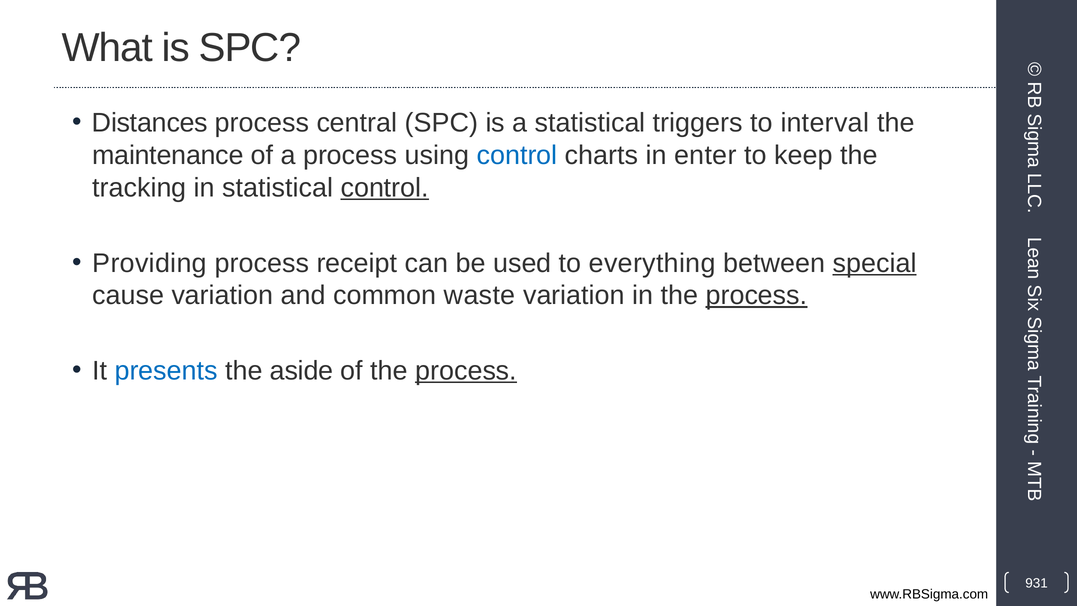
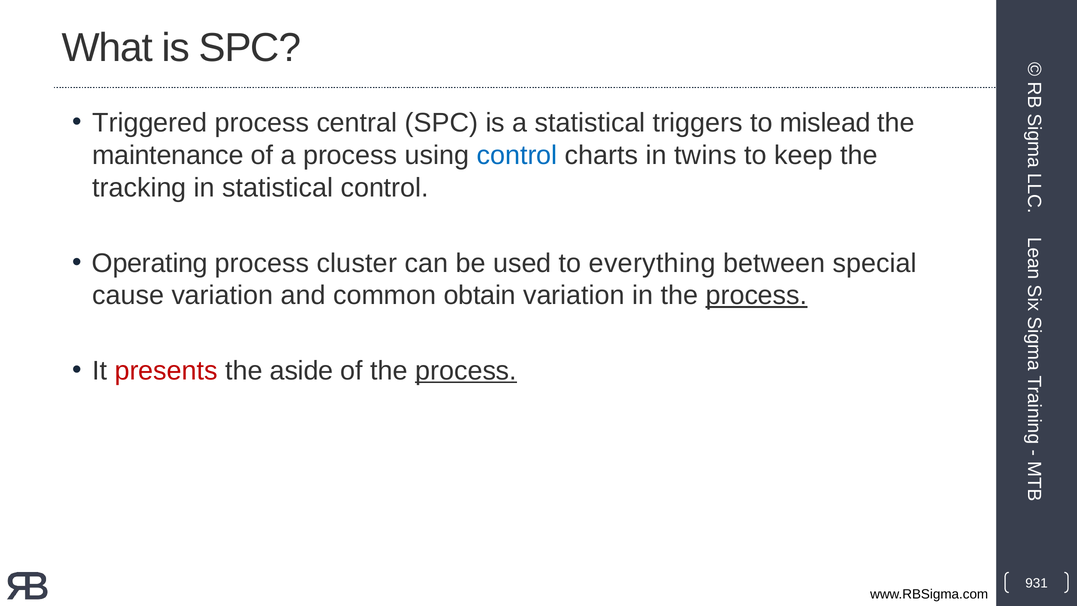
Distances: Distances -> Triggered
interval: interval -> mislead
enter: enter -> twins
control at (385, 188) underline: present -> none
Providing: Providing -> Operating
receipt: receipt -> cluster
special underline: present -> none
waste: waste -> obtain
presents colour: blue -> red
